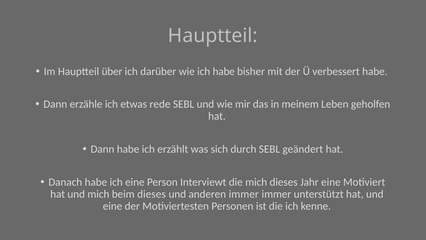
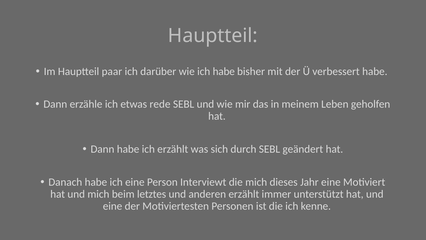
über: über -> paar
beim dieses: dieses -> letztes
anderen immer: immer -> erzählt
